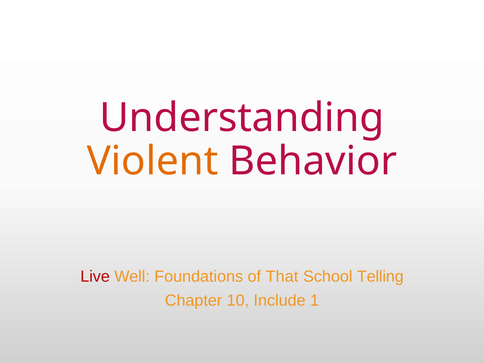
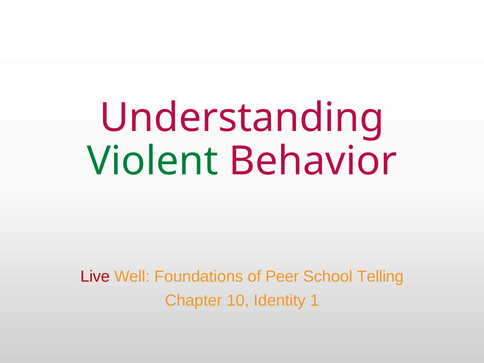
Violent colour: orange -> green
That: That -> Peer
Include: Include -> Identity
